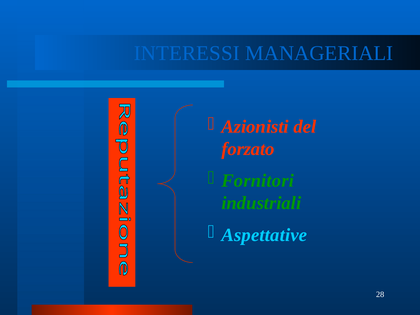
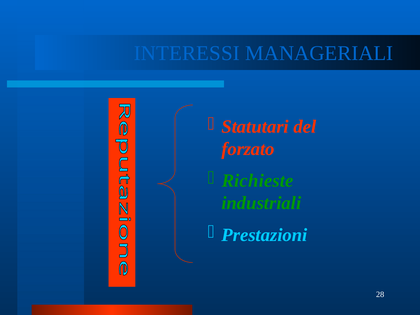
Azionisti: Azionisti -> Statutari
Fornitori: Fornitori -> Richieste
Aspettative: Aspettative -> Prestazioni
